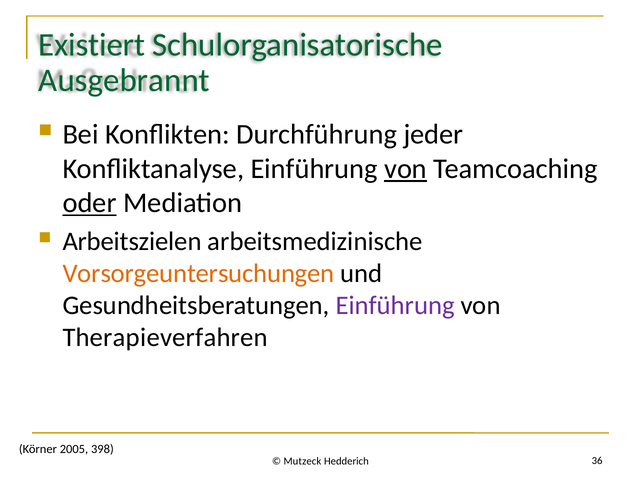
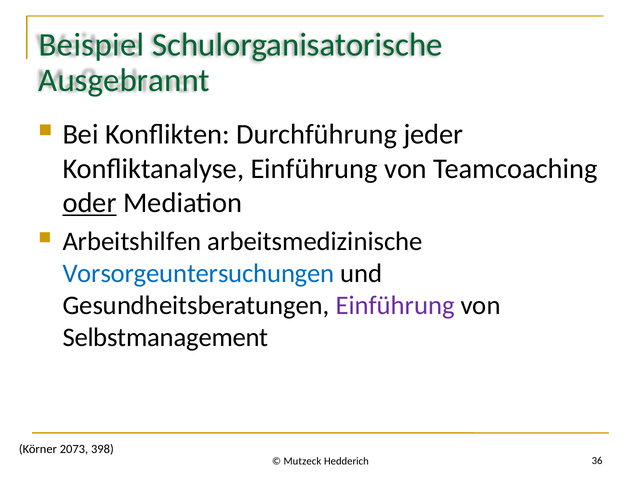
Existiert: Existiert -> Beispiel
von at (406, 169) underline: present -> none
Arbeitszielen: Arbeitszielen -> Arbeitshilfen
Vorsorgeuntersuchungen colour: orange -> blue
Therapieverfahren: Therapieverfahren -> Selbstmanagement
2005: 2005 -> 2073
